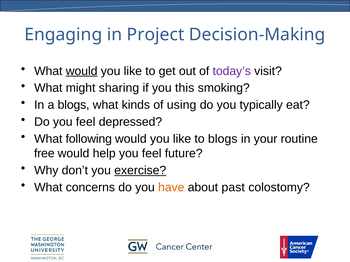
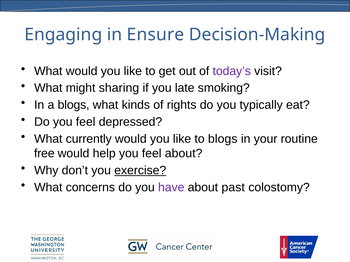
Project: Project -> Ensure
would at (82, 71) underline: present -> none
this: this -> late
using: using -> rights
following: following -> currently
feel future: future -> about
have colour: orange -> purple
